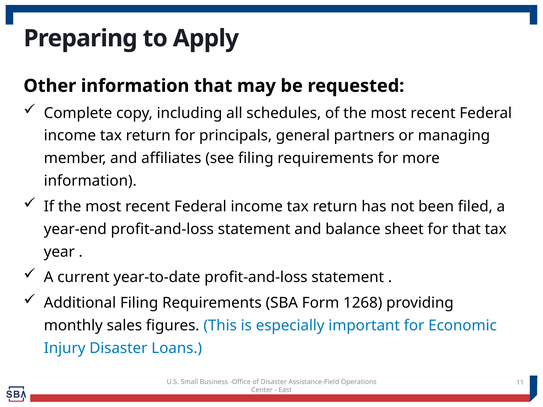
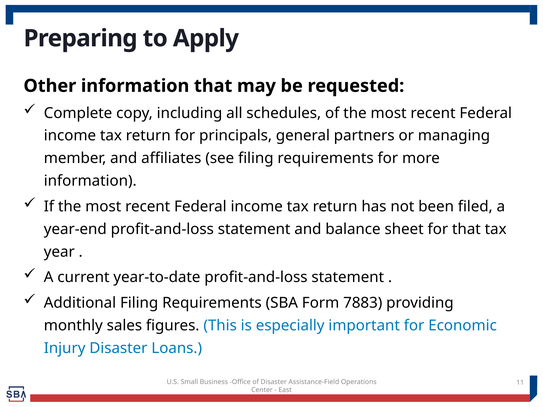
1268: 1268 -> 7883
